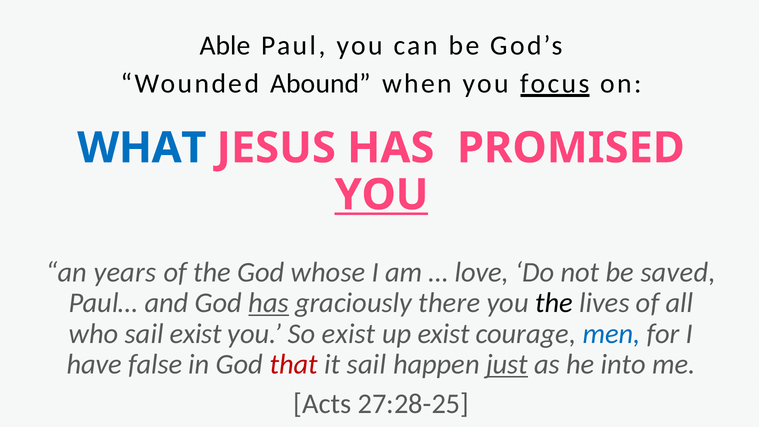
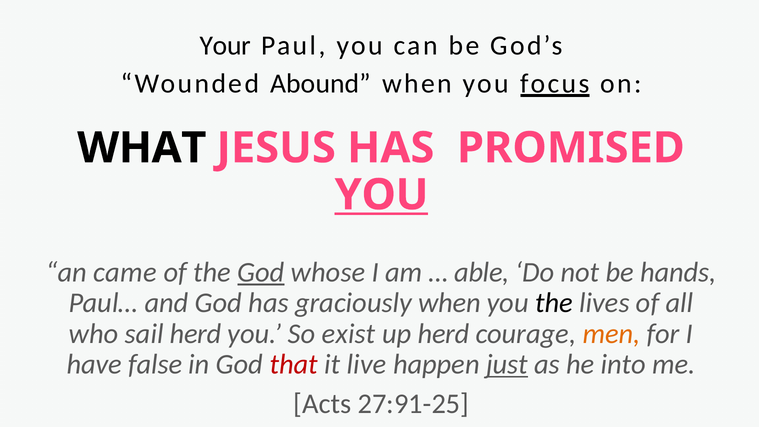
Able: Able -> Your
WHAT colour: blue -> black
years: years -> came
God at (261, 272) underline: none -> present
love: love -> able
saved: saved -> hands
has at (269, 303) underline: present -> none
graciously there: there -> when
sail exist: exist -> herd
up exist: exist -> herd
men colour: blue -> orange
it sail: sail -> live
27:28-25: 27:28-25 -> 27:91-25
